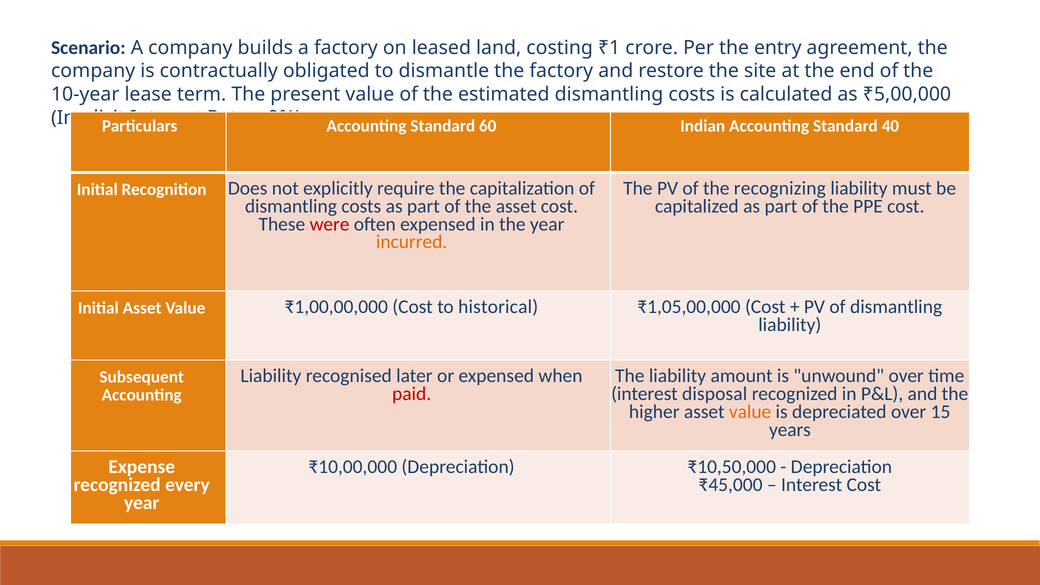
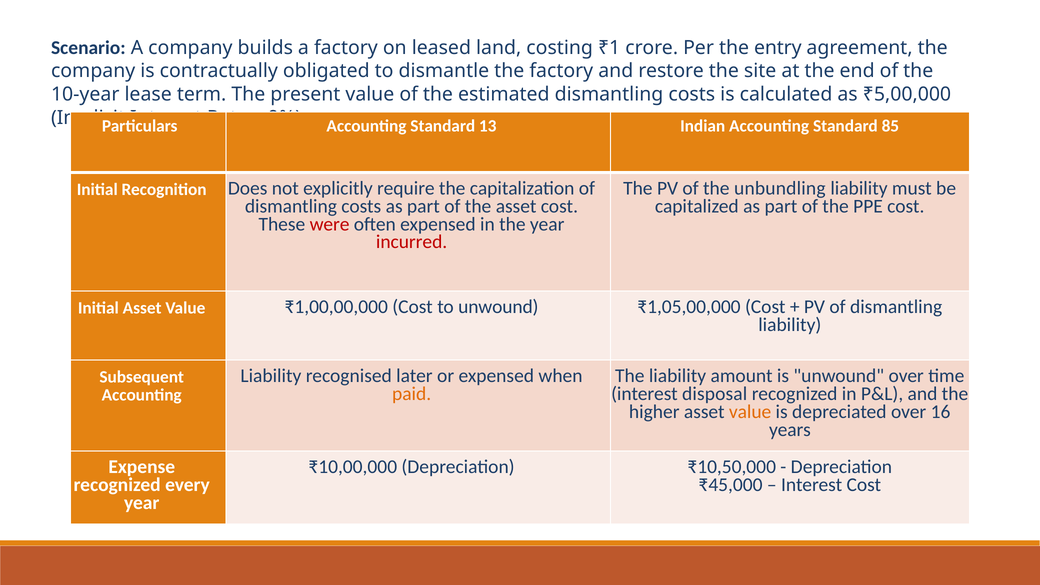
60: 60 -> 13
40: 40 -> 85
recognizing: recognizing -> unbundling
incurred colour: orange -> red
to historical: historical -> unwound
paid colour: red -> orange
15: 15 -> 16
